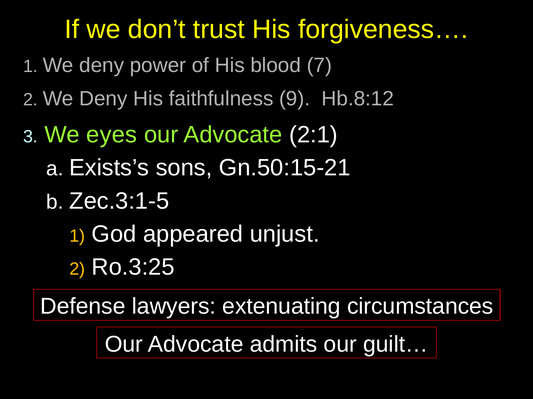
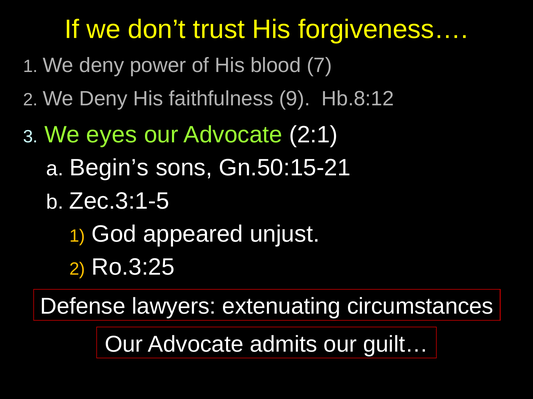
Exists’s: Exists’s -> Begin’s
